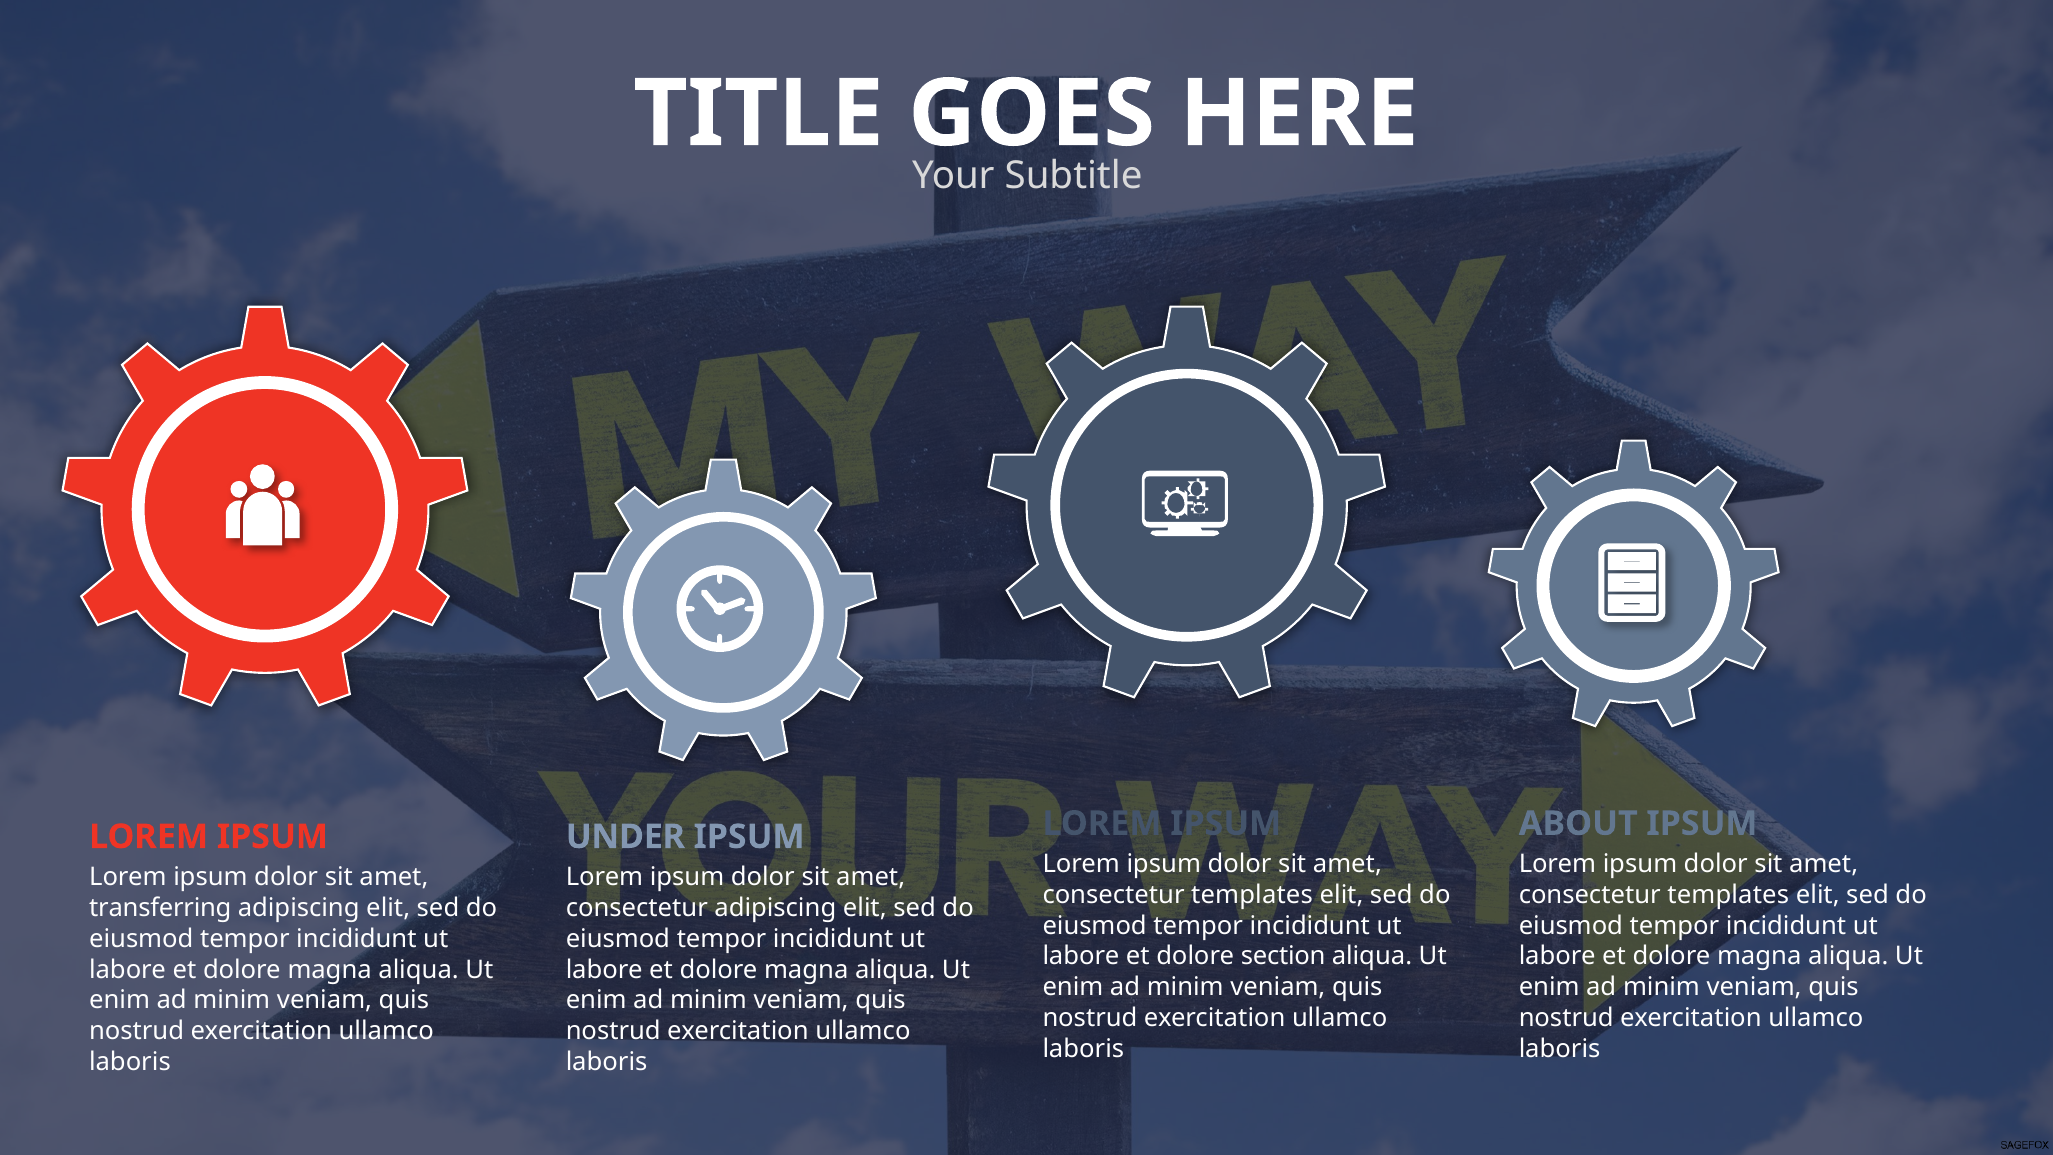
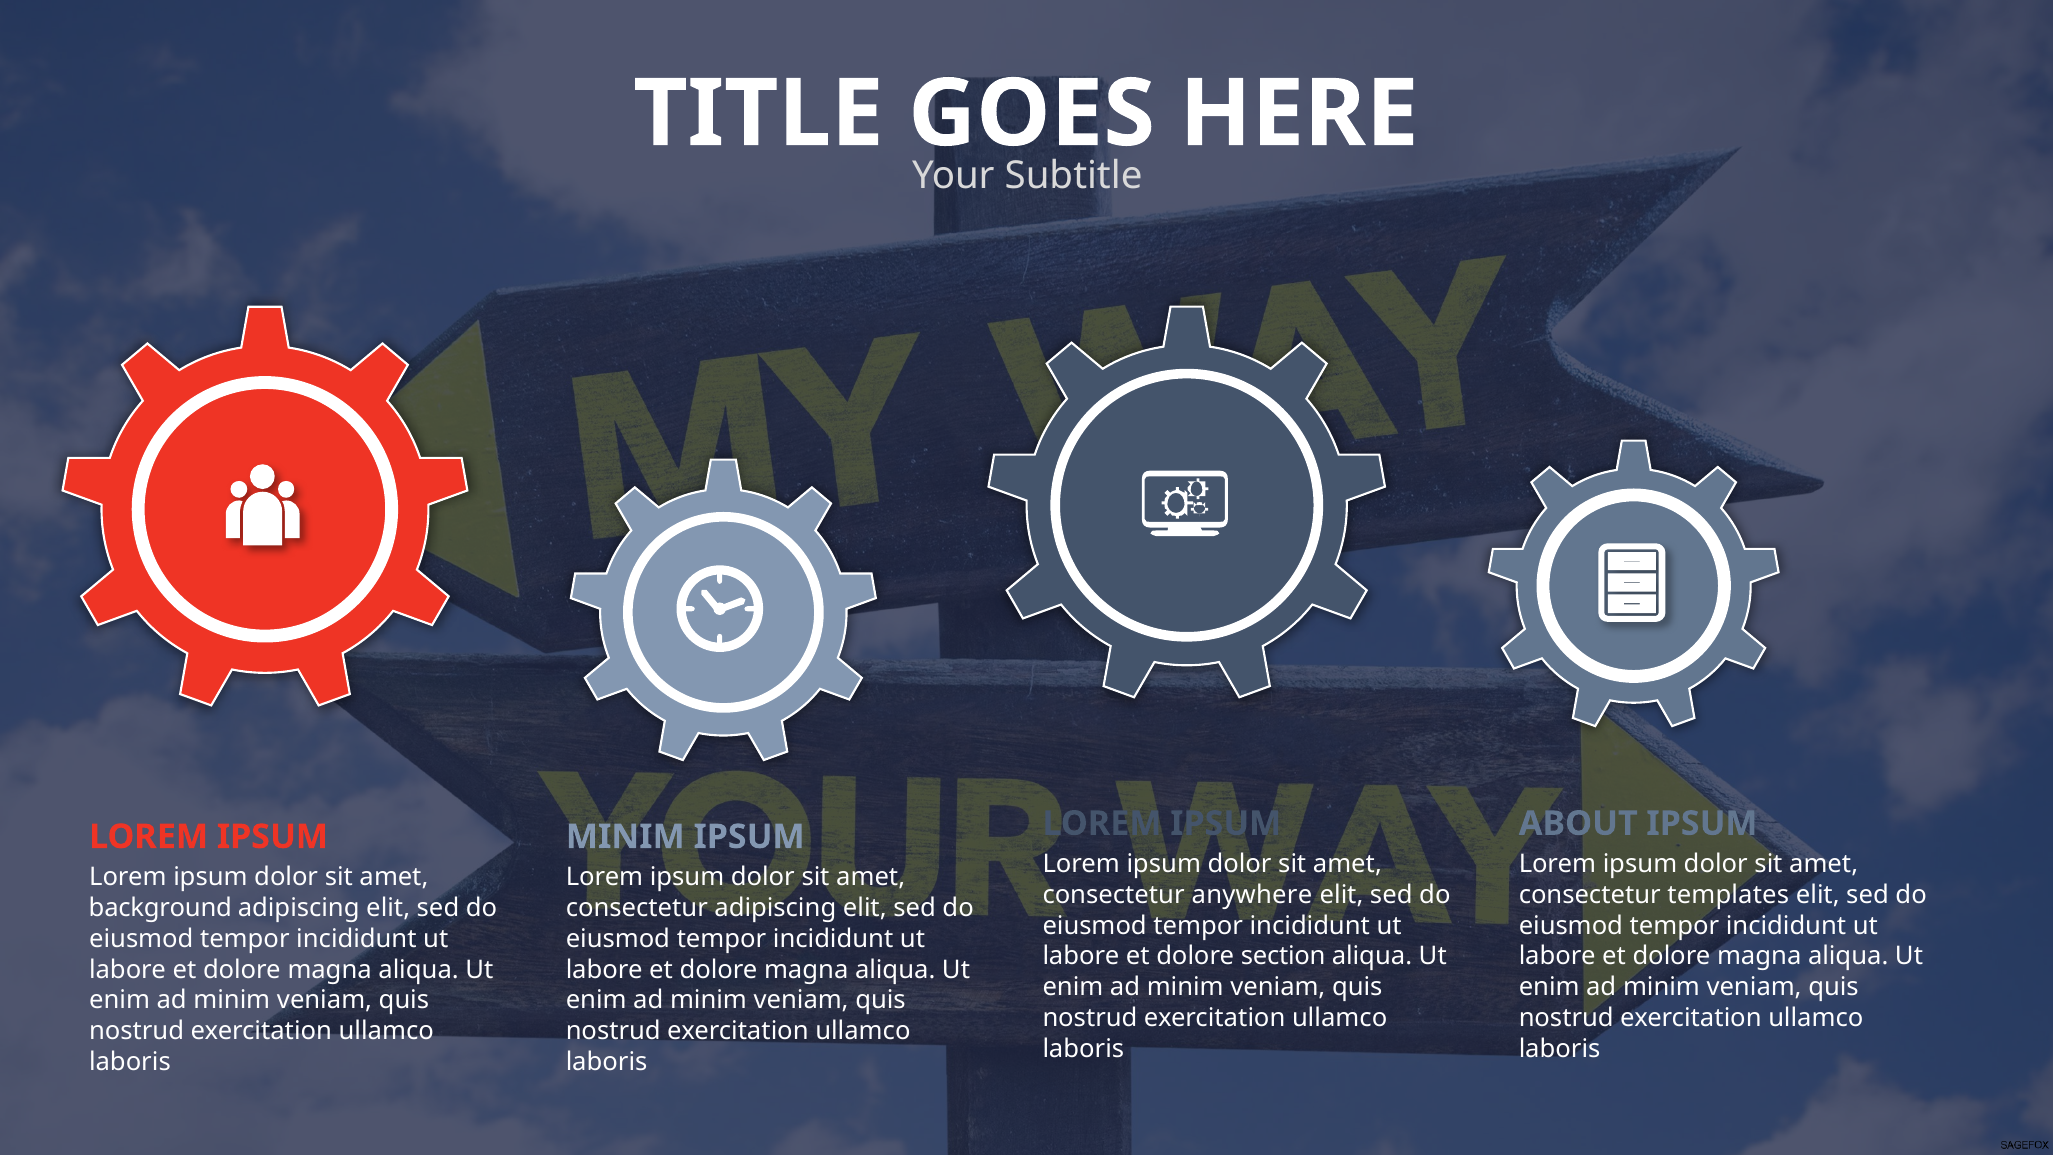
UNDER at (625, 837): UNDER -> MINIM
templates at (1252, 895): templates -> anywhere
transferring: transferring -> background
